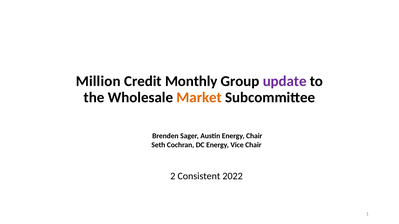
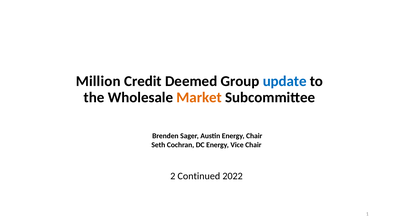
Monthly: Monthly -> Deemed
update colour: purple -> blue
Consistent: Consistent -> Continued
